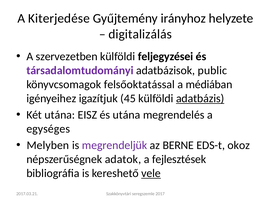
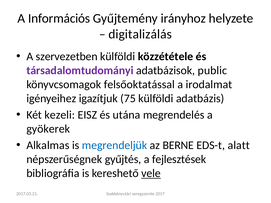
Kiterjedése: Kiterjedése -> Információs
feljegyzései: feljegyzései -> közzététele
médiában: médiában -> irodalmat
45: 45 -> 75
adatbázis underline: present -> none
Két utána: utána -> kezeli
egységes: egységes -> gyökerek
Melyben: Melyben -> Alkalmas
megrendeljük colour: purple -> blue
okoz: okoz -> alatt
adatok: adatok -> gyűjtés
